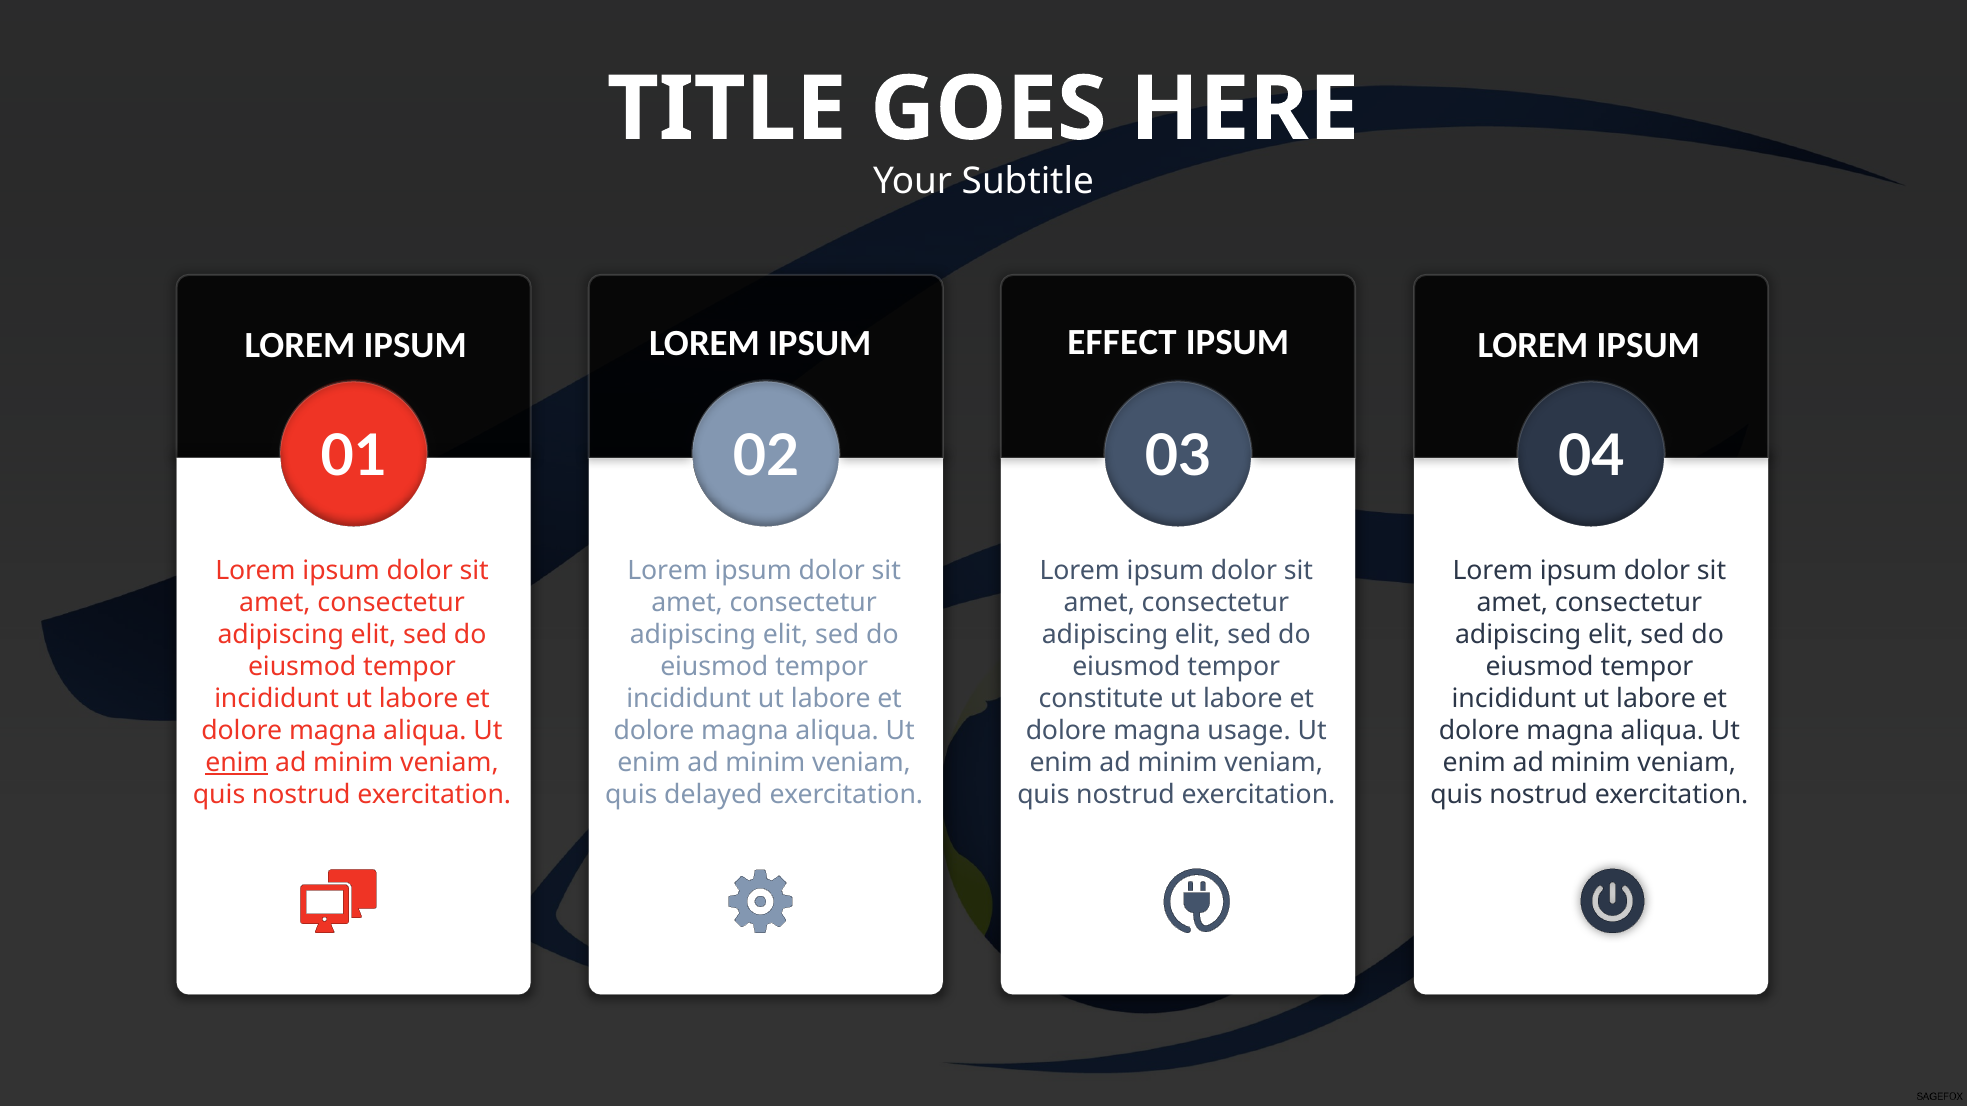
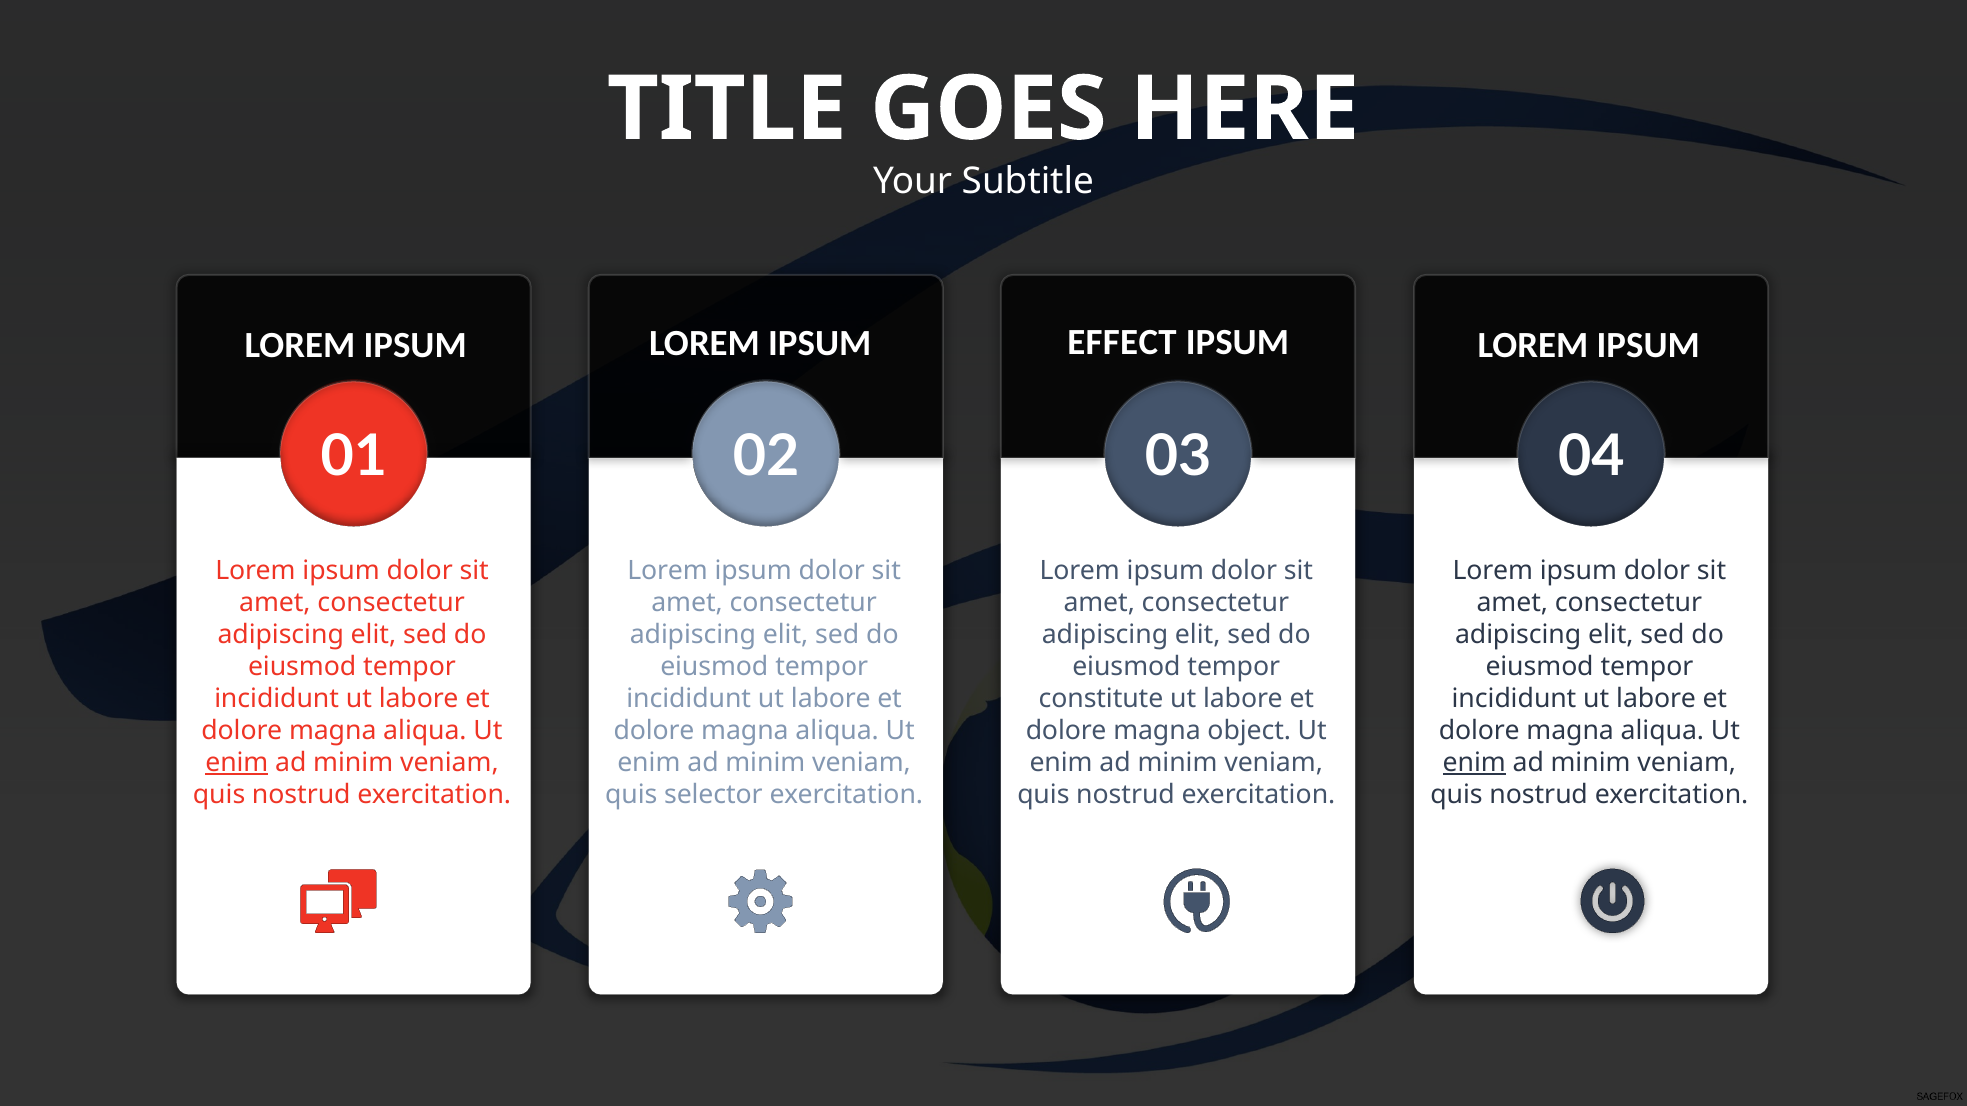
usage: usage -> object
enim at (1474, 763) underline: none -> present
delayed: delayed -> selector
